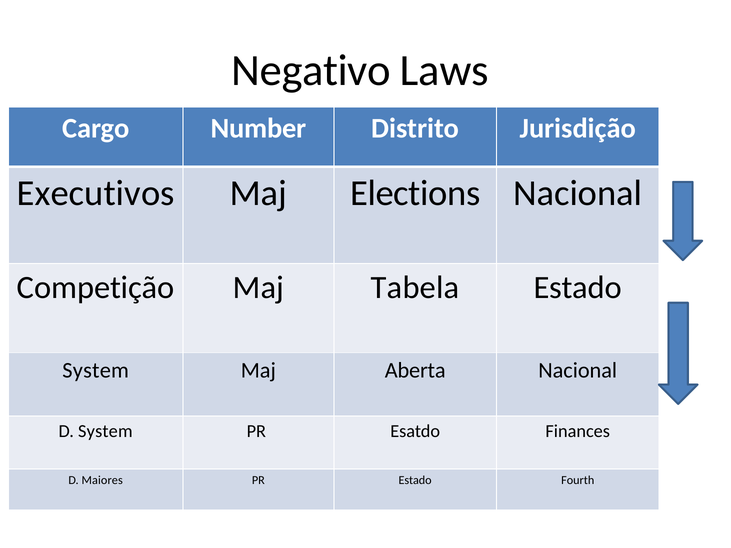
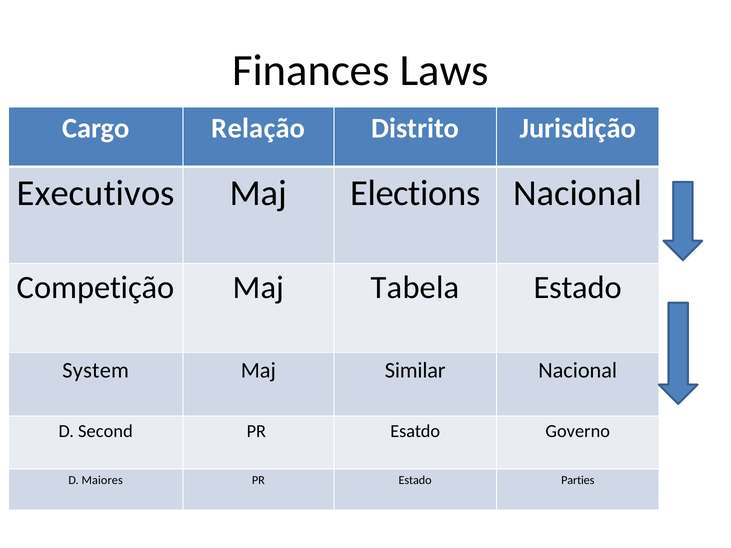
Negativo: Negativo -> Finances
Number: Number -> Relação
Aberta: Aberta -> Similar
D System: System -> Second
Finances: Finances -> Governo
Fourth: Fourth -> Parties
